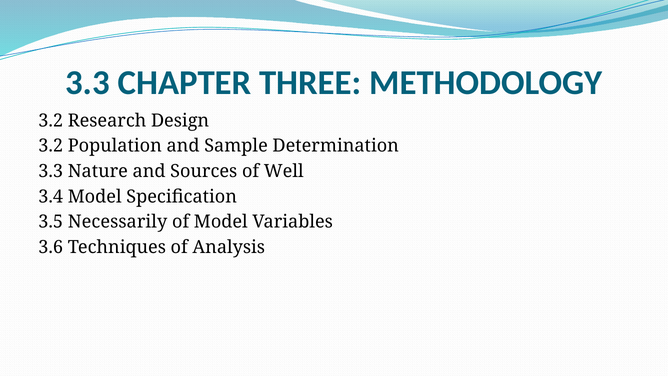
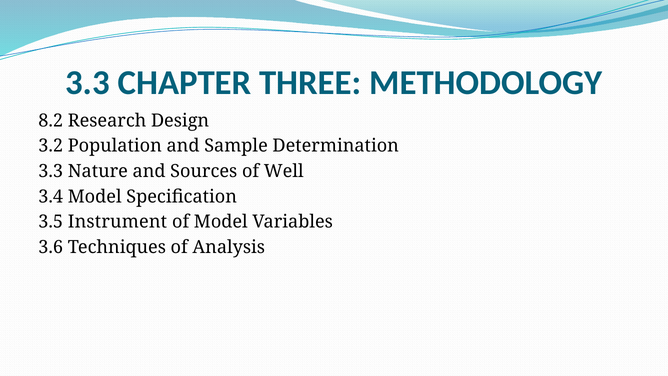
3.2 at (51, 121): 3.2 -> 8.2
Necessarily: Necessarily -> Instrument
